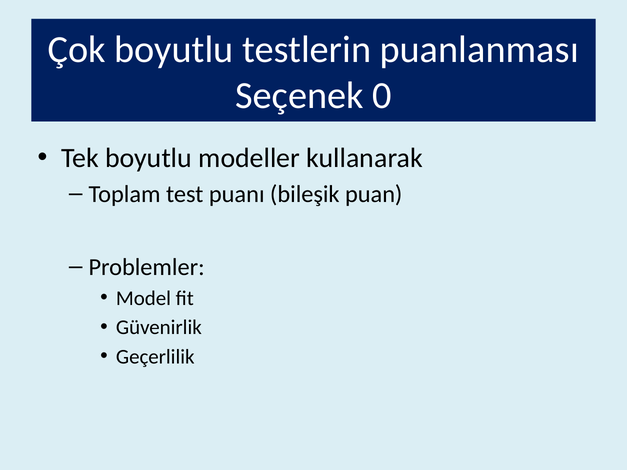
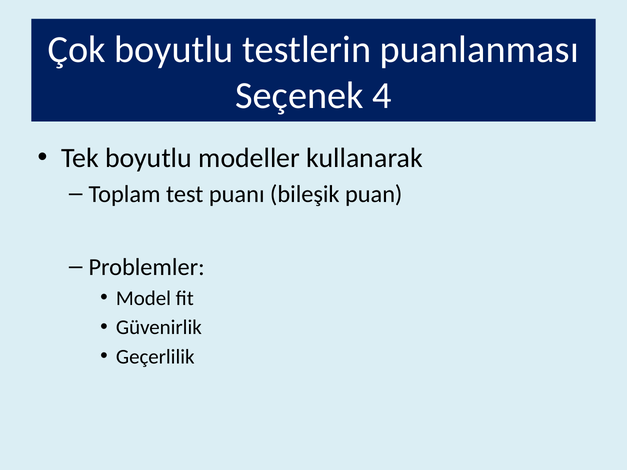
0: 0 -> 4
